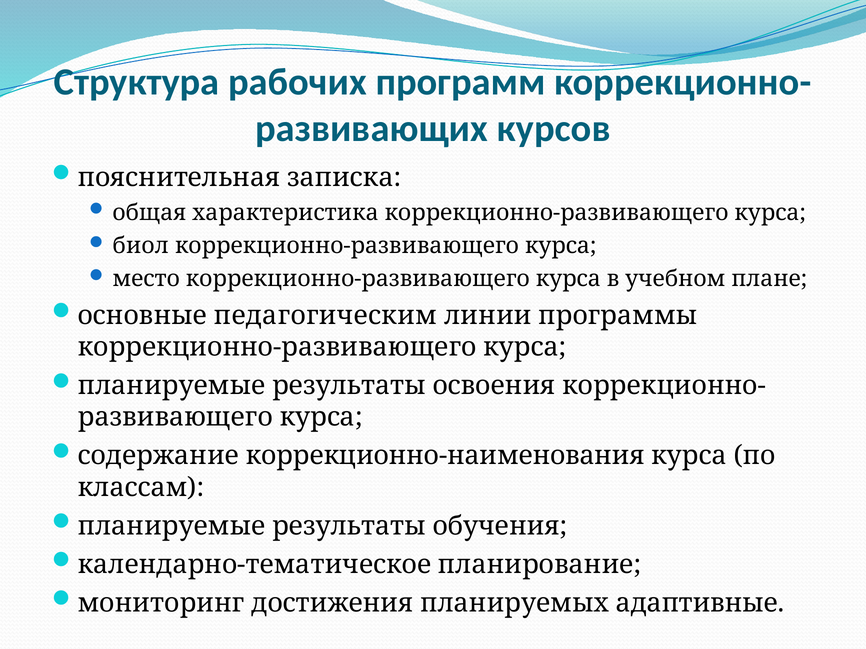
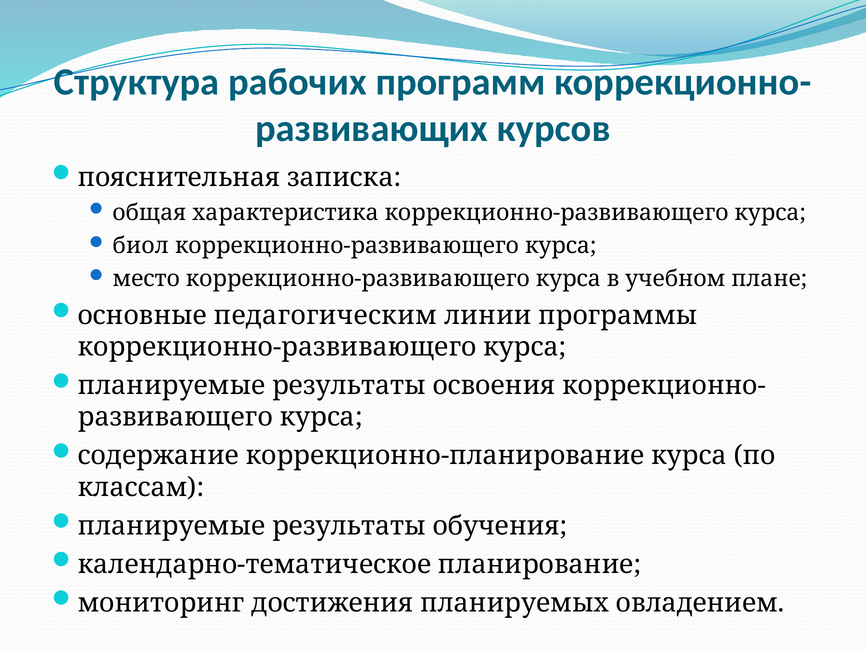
коррекционно-наименования: коррекционно-наименования -> коррекционно-планирование
адаптивные: адаптивные -> овладением
